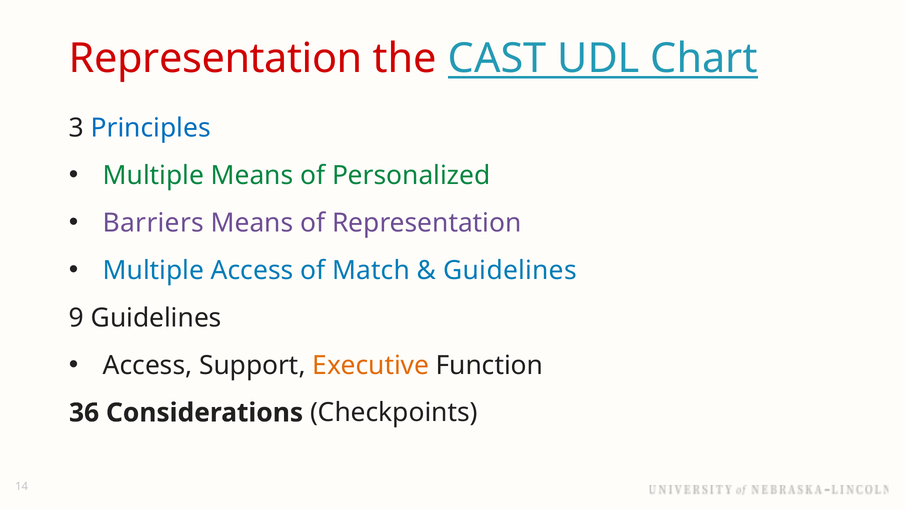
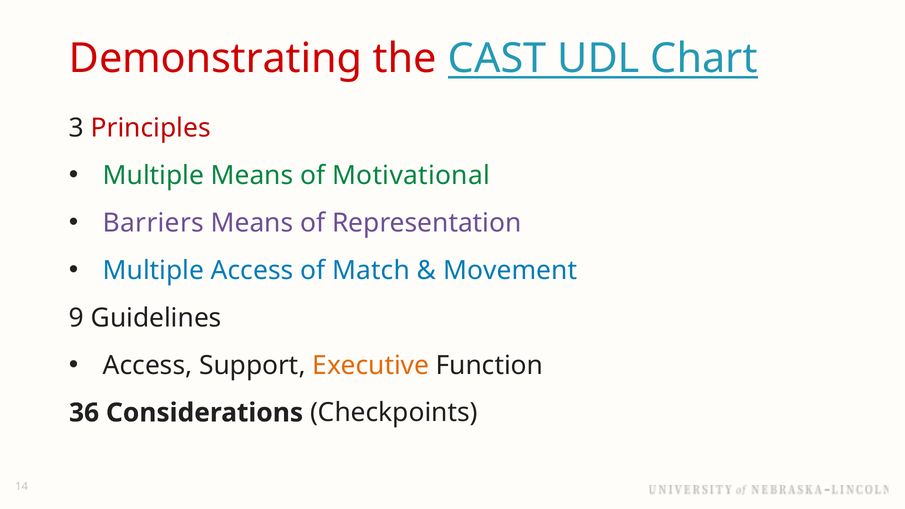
Representation at (216, 58): Representation -> Demonstrating
Principles colour: blue -> red
Personalized: Personalized -> Motivational
Guidelines at (510, 270): Guidelines -> Movement
